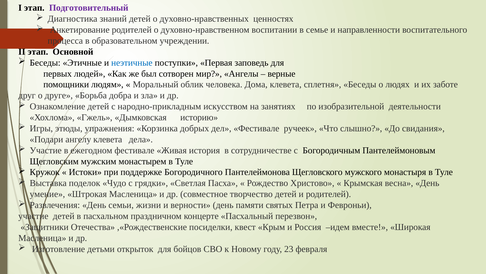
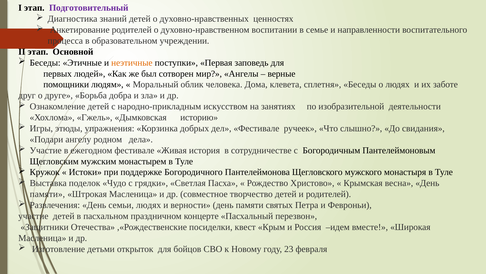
неэтичные colour: blue -> orange
ангелу клевета: клевета -> родном
умение at (47, 194): умение -> памяти
семьи жизни: жизни -> людях
